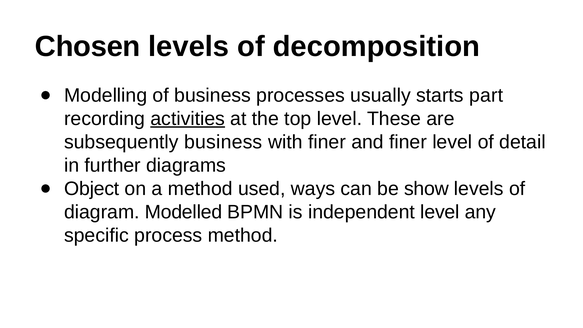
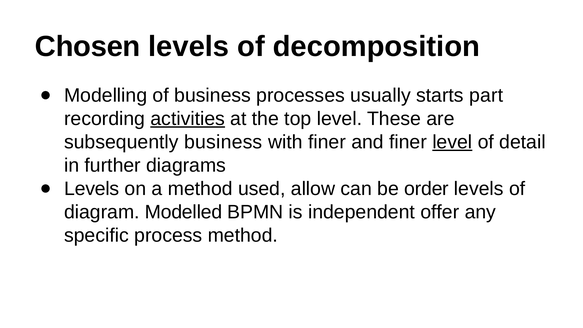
level at (452, 142) underline: none -> present
Object at (92, 189): Object -> Levels
ways: ways -> allow
show: show -> order
independent level: level -> offer
